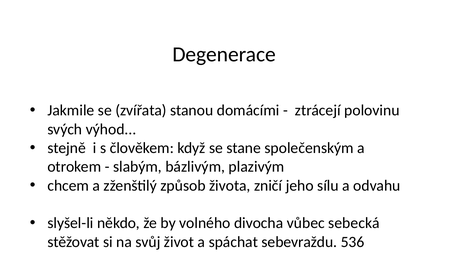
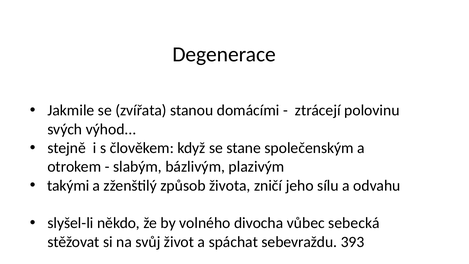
chcem: chcem -> takými
536: 536 -> 393
